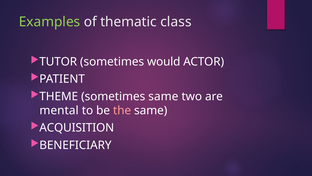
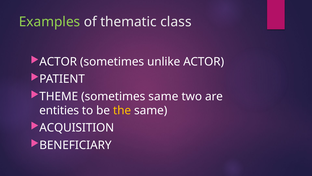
TUTOR at (58, 62): TUTOR -> ACTOR
would: would -> unlike
mental: mental -> entities
the colour: pink -> yellow
